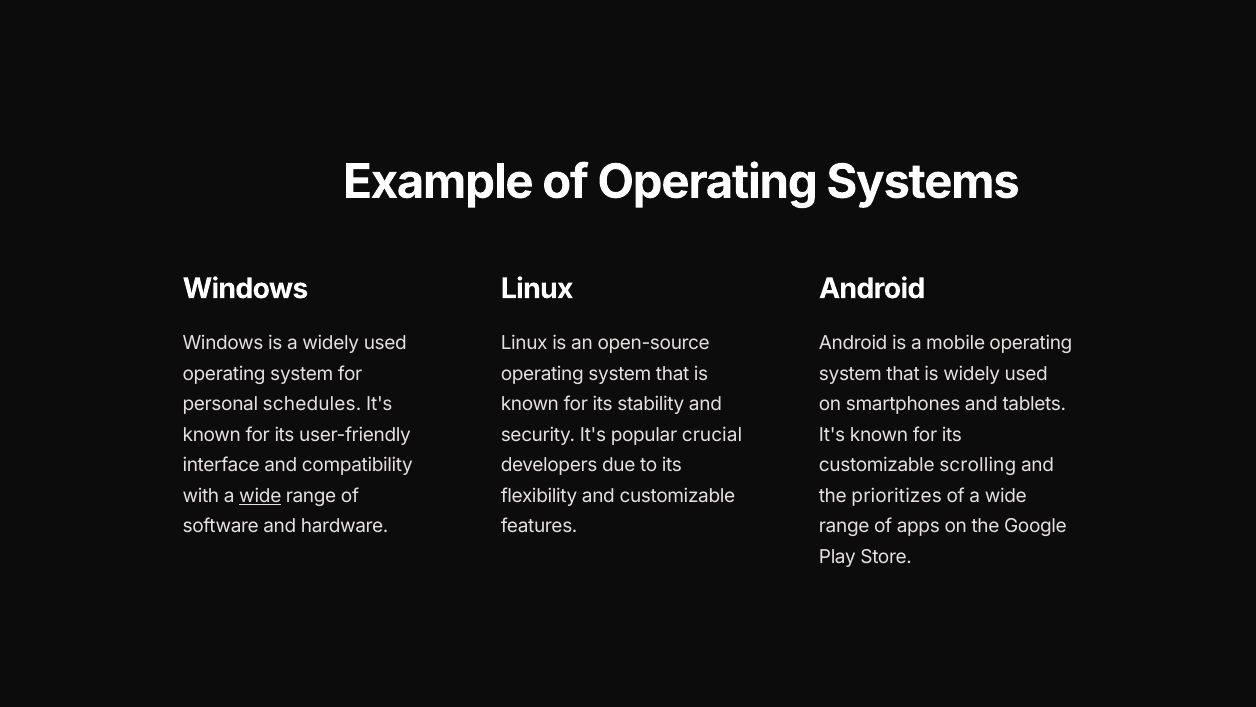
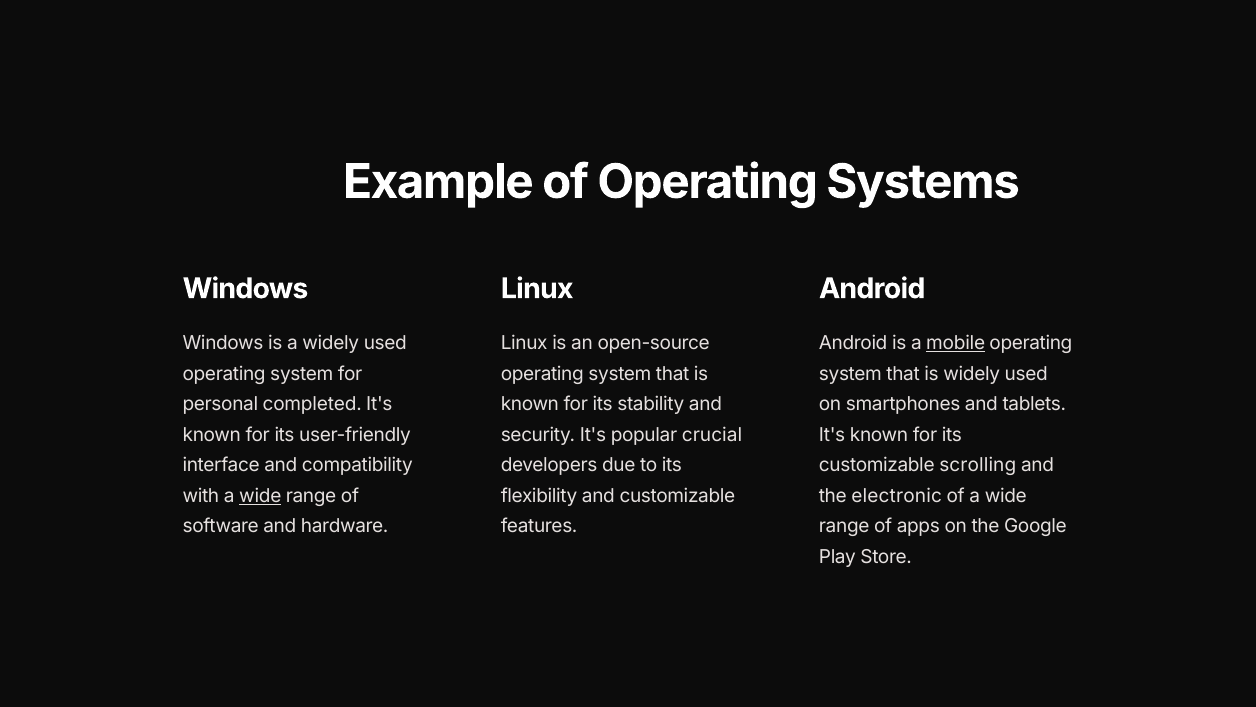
mobile underline: none -> present
schedules: schedules -> completed
prioritizes: prioritizes -> electronic
